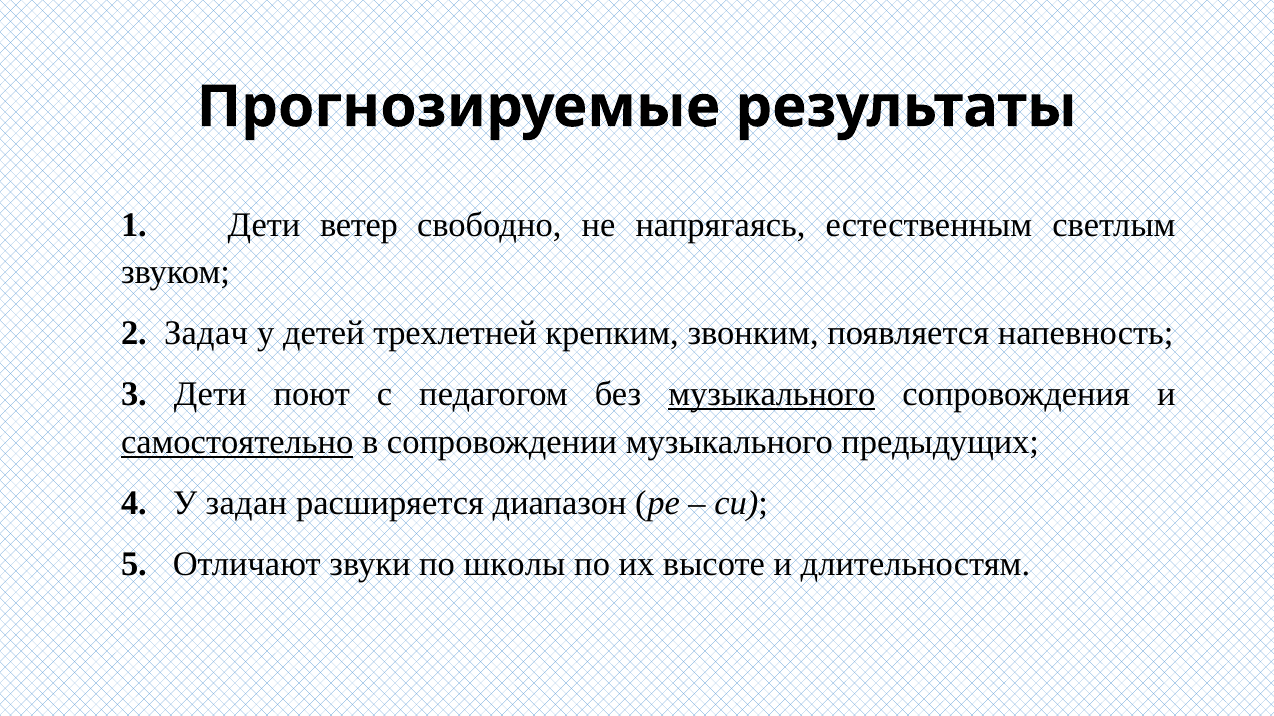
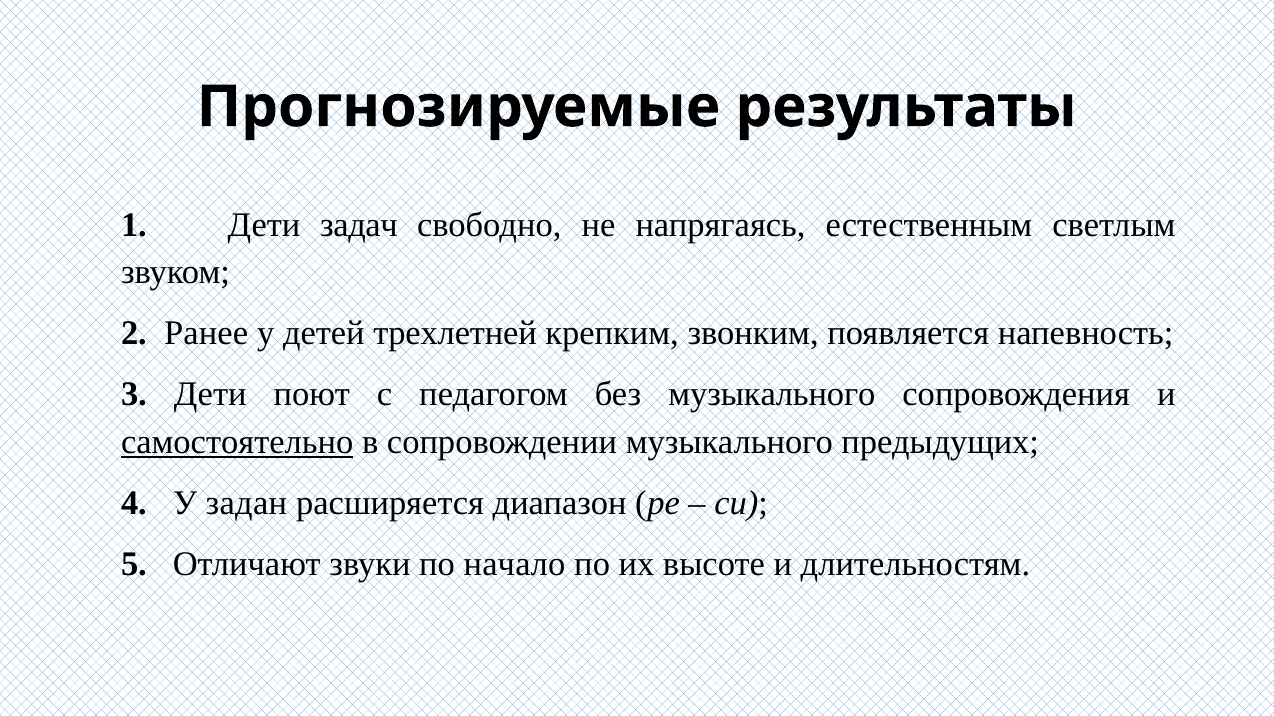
ветер: ветер -> задач
Задач: Задач -> Ранее
музыкального at (772, 395) underline: present -> none
школы: школы -> начало
